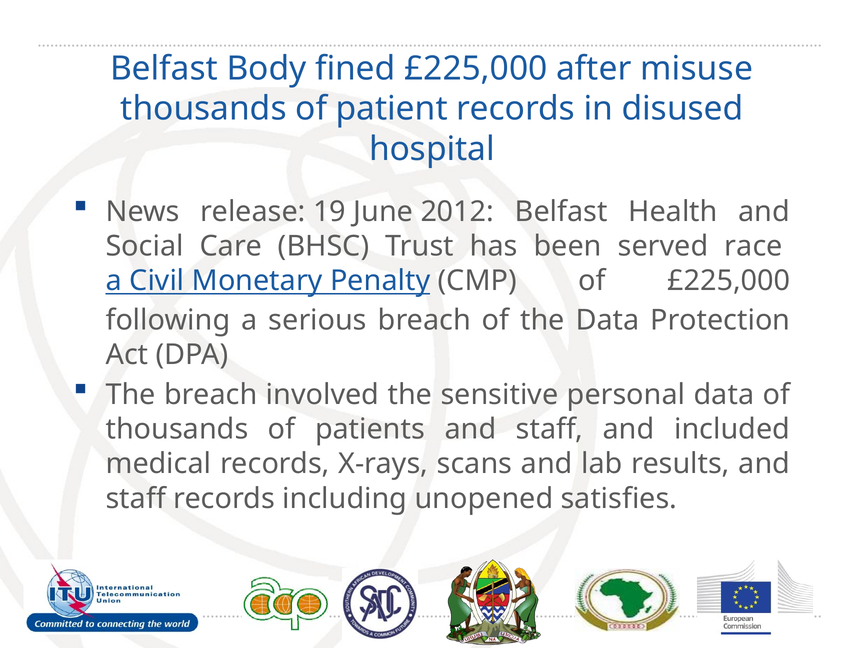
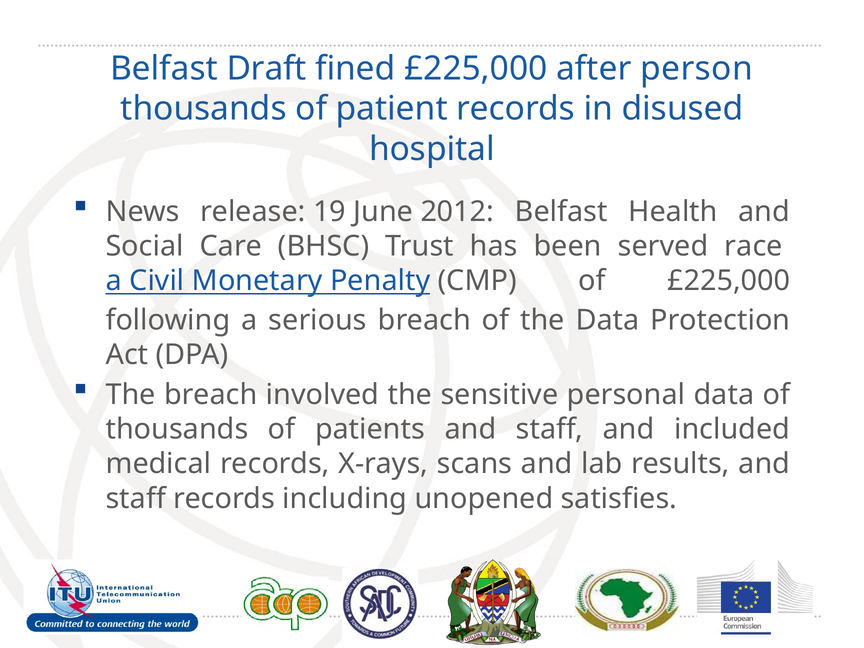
Body: Body -> Draft
misuse: misuse -> person
